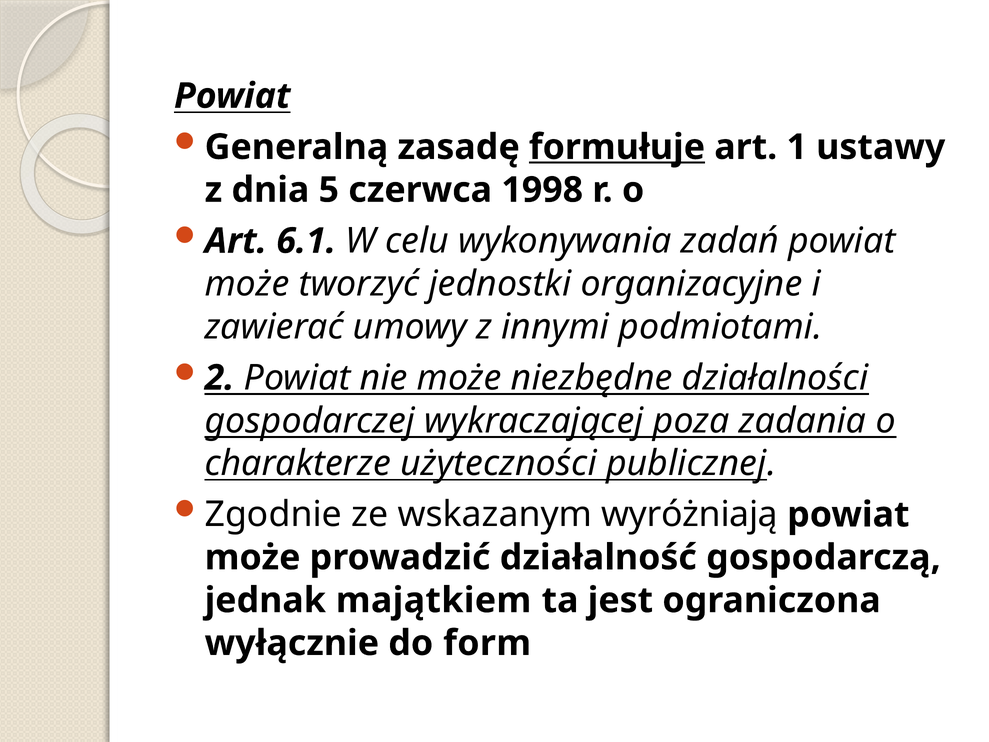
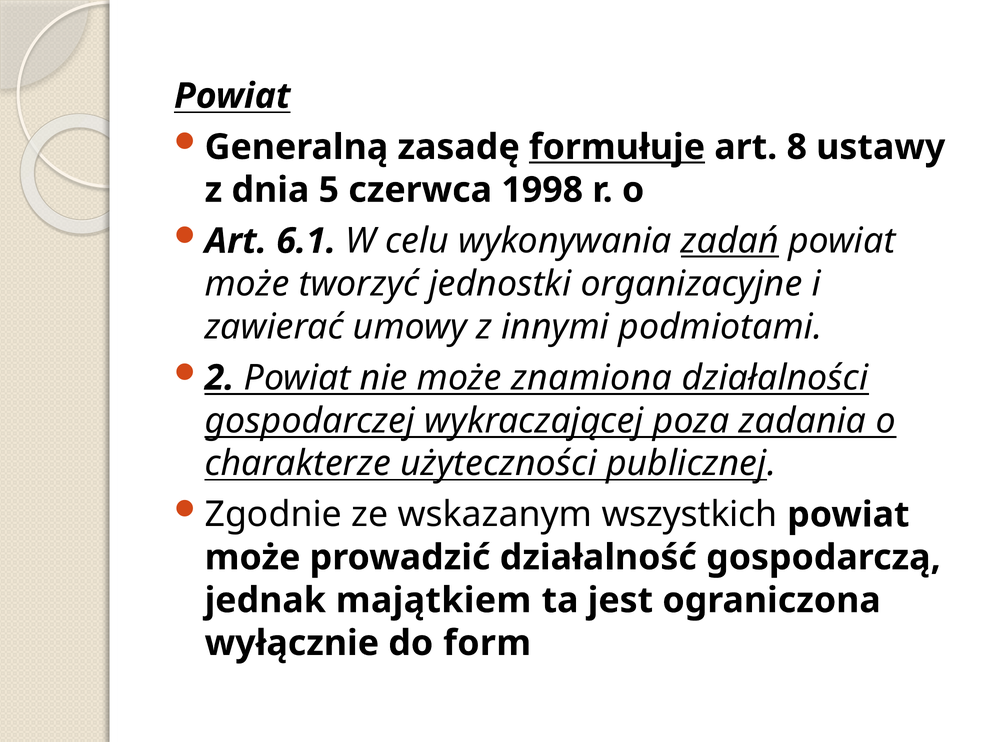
1: 1 -> 8
zadań underline: none -> present
niezbędne: niezbędne -> znamiona
wyróżniają: wyróżniają -> wszystkich
